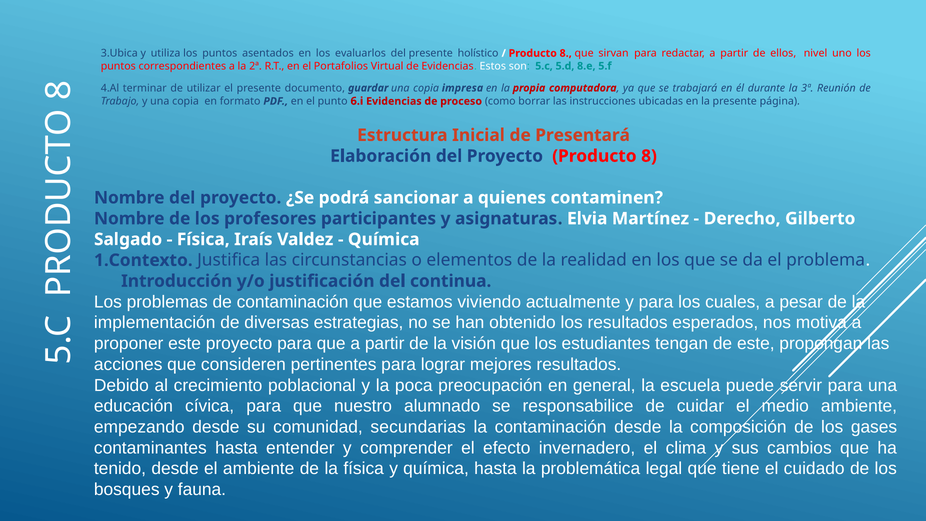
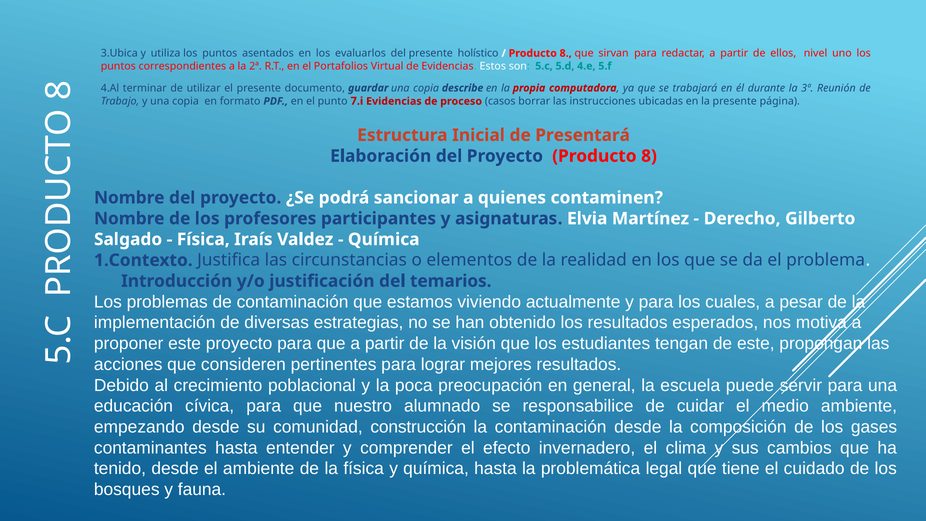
8.e: 8.e -> 4.e
impresa: impresa -> describe
6.i: 6.i -> 7.i
como: como -> casos
continua: continua -> temarios
secundarias: secundarias -> construcción
